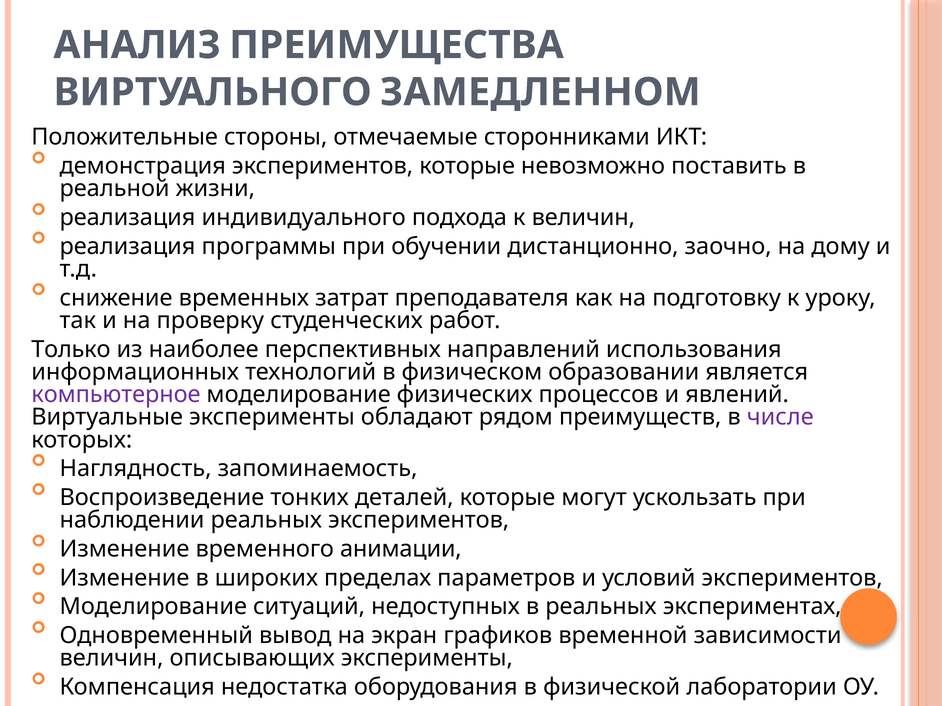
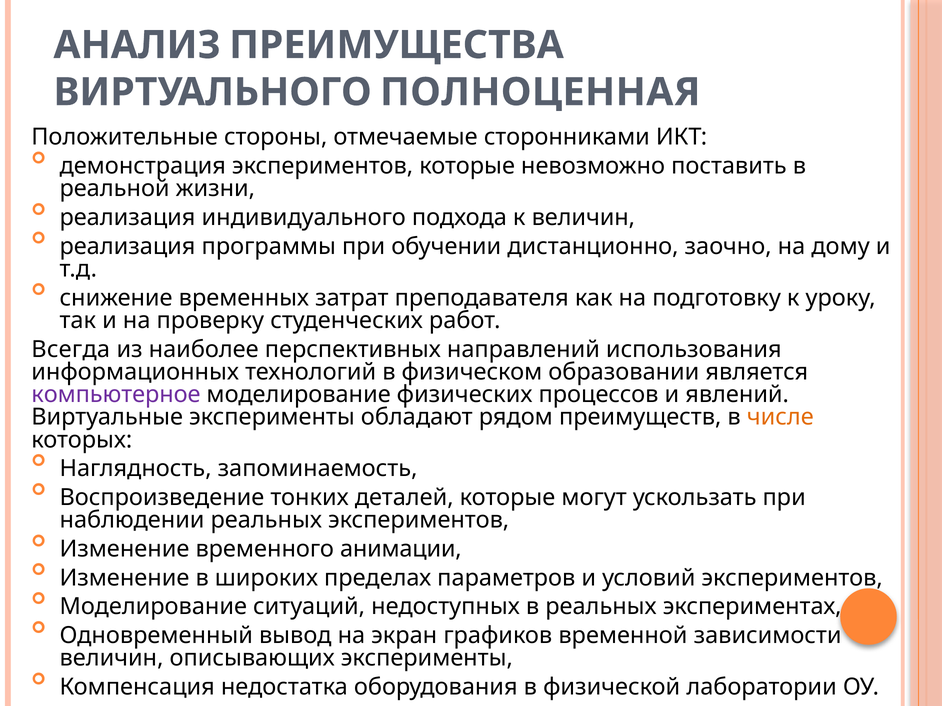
ЗАМЕДЛЕННОМ: ЗАМЕДЛЕННОМ -> ПОЛНОЦЕННАЯ
Только: Только -> Всегда
числе colour: purple -> orange
